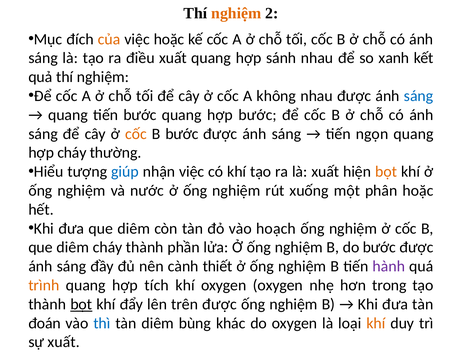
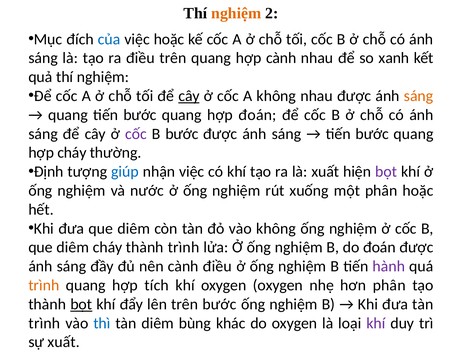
của colour: orange -> blue
điều xuất: xuất -> trên
hợp sánh: sánh -> cành
cây at (189, 96) underline: none -> present
sáng at (419, 96) colour: blue -> orange
hợp bước: bước -> đoán
cốc at (136, 134) colour: orange -> purple
ngọn at (372, 134): ngọn -> bước
Hiểu: Hiểu -> Định
bọt at (386, 172) colour: orange -> purple
vào hoạch: hoạch -> không
thành phần: phần -> trình
do bước: bước -> đoán
cành thiết: thiết -> điều
hơn trong: trong -> phân
trên được: được -> bước
đoán at (45, 324): đoán -> trình
khí at (376, 324) colour: orange -> purple
